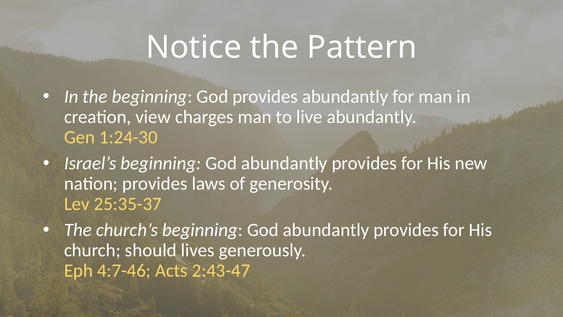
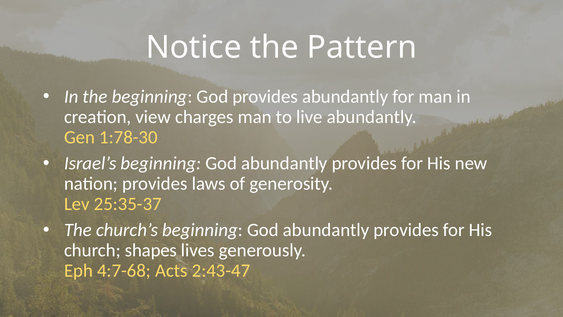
1:24-30: 1:24-30 -> 1:78-30
should: should -> shapes
4:7-46: 4:7-46 -> 4:7-68
